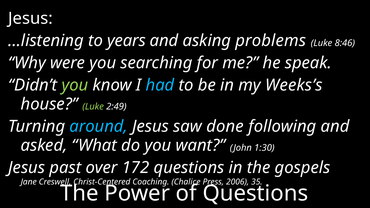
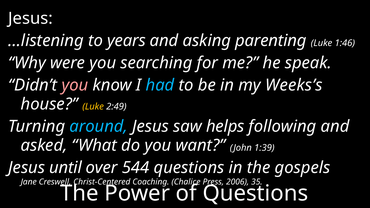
problems: problems -> parenting
8:46: 8:46 -> 1:46
you at (75, 85) colour: light green -> pink
Luke at (93, 107) colour: light green -> yellow
done: done -> helps
1:30: 1:30 -> 1:39
past: past -> until
172: 172 -> 544
